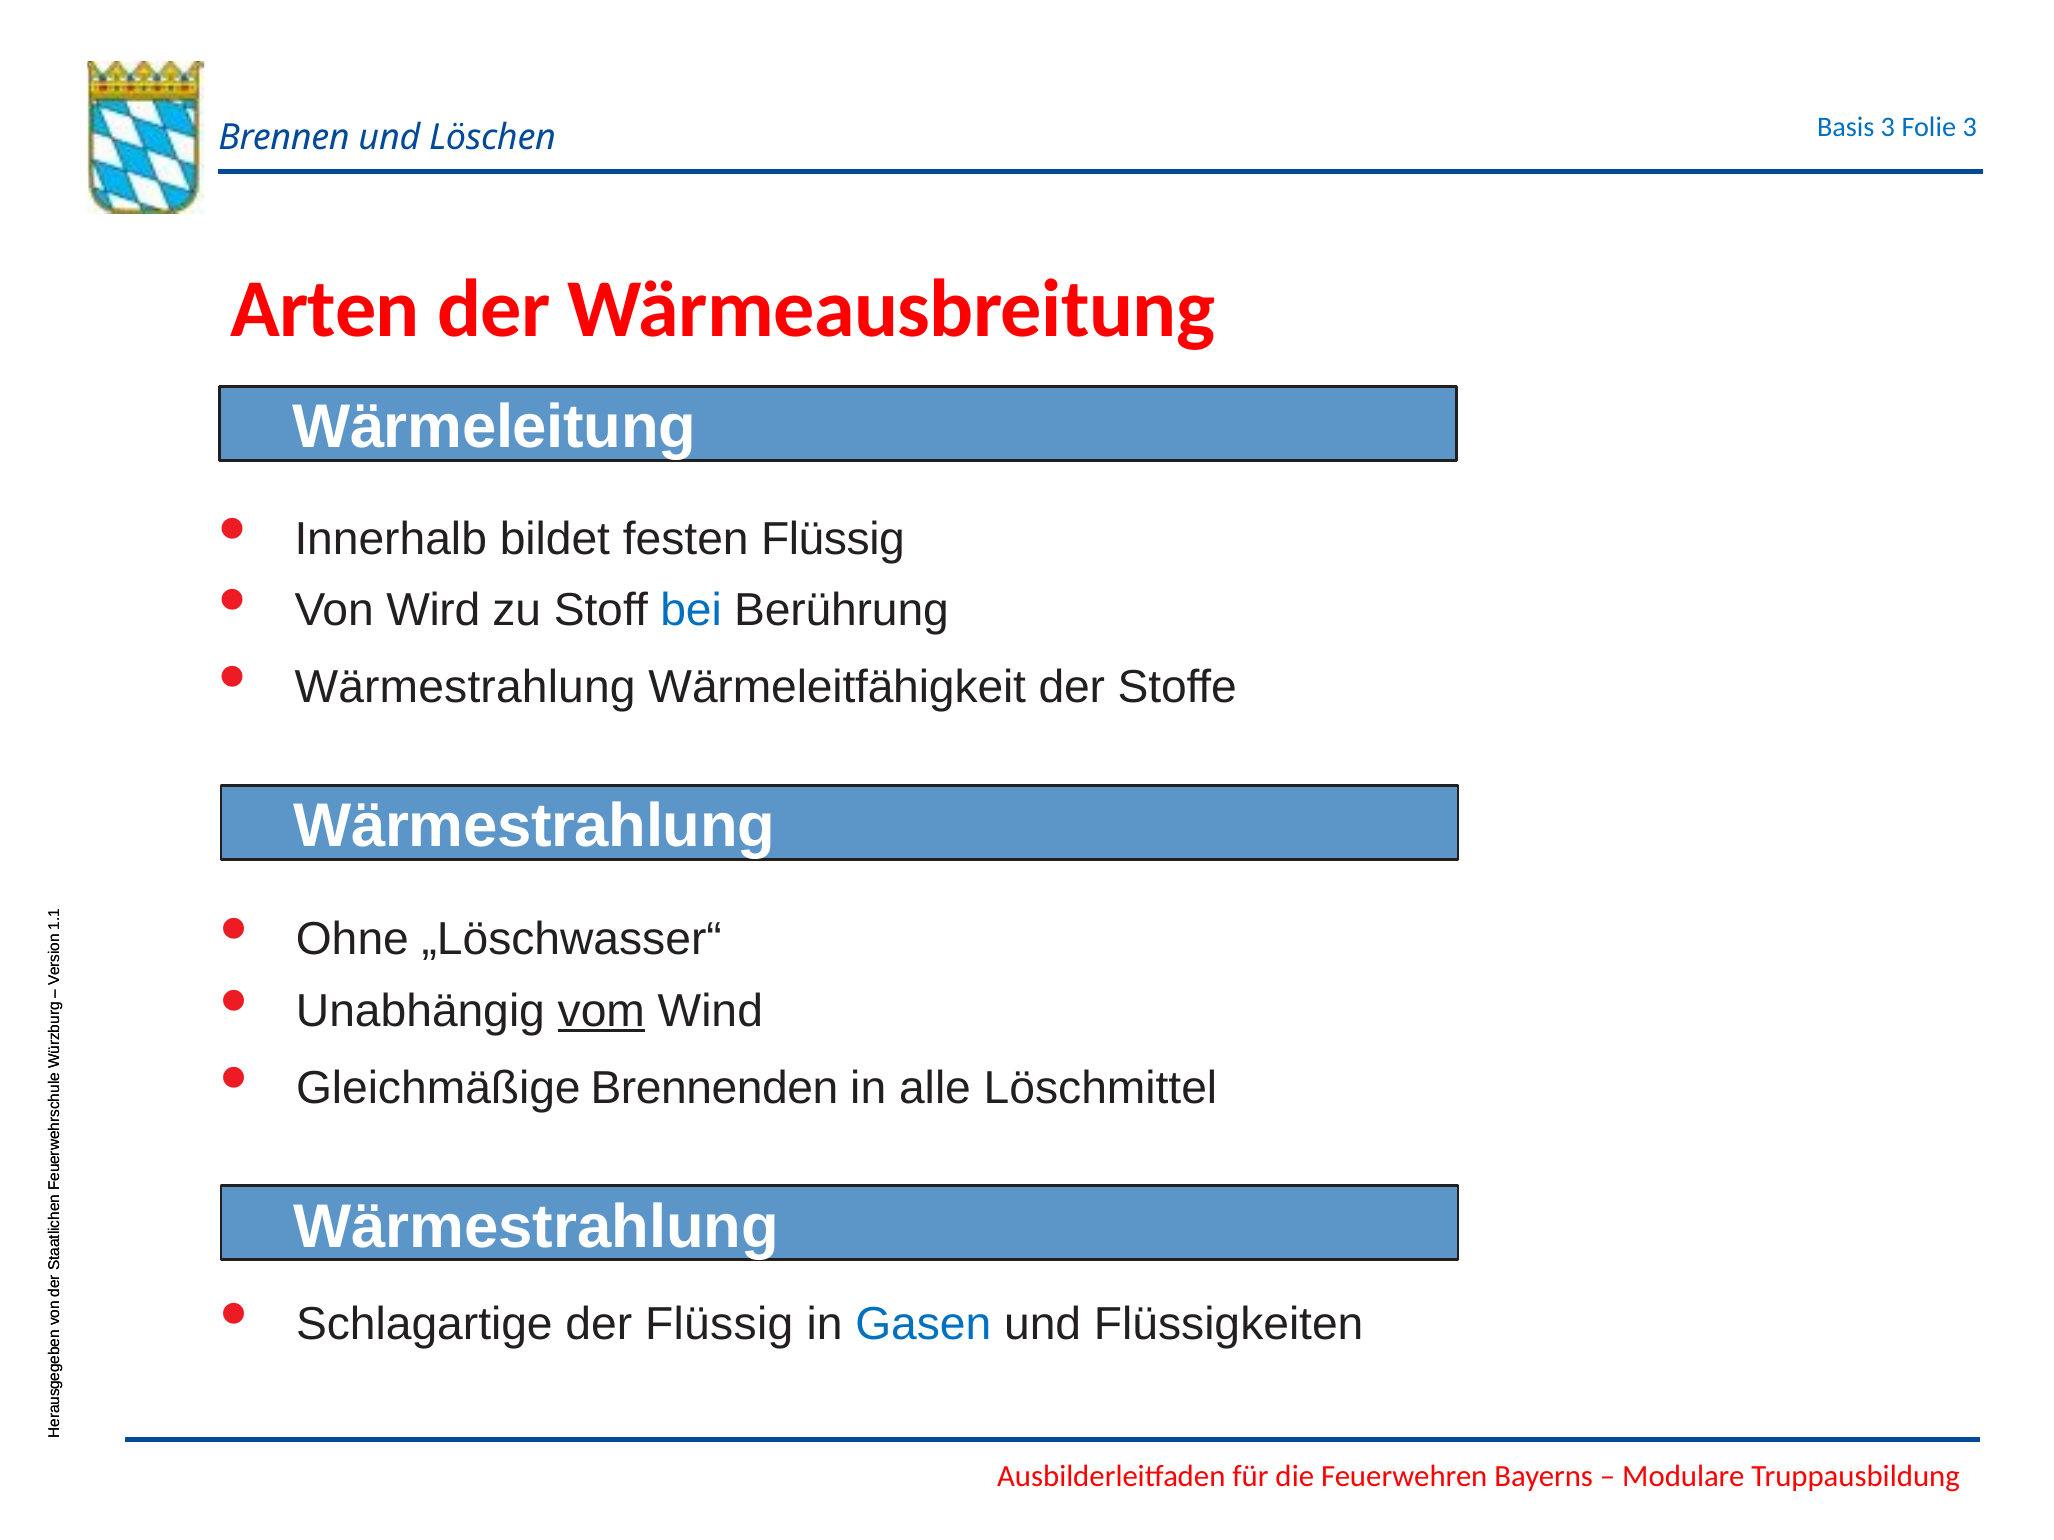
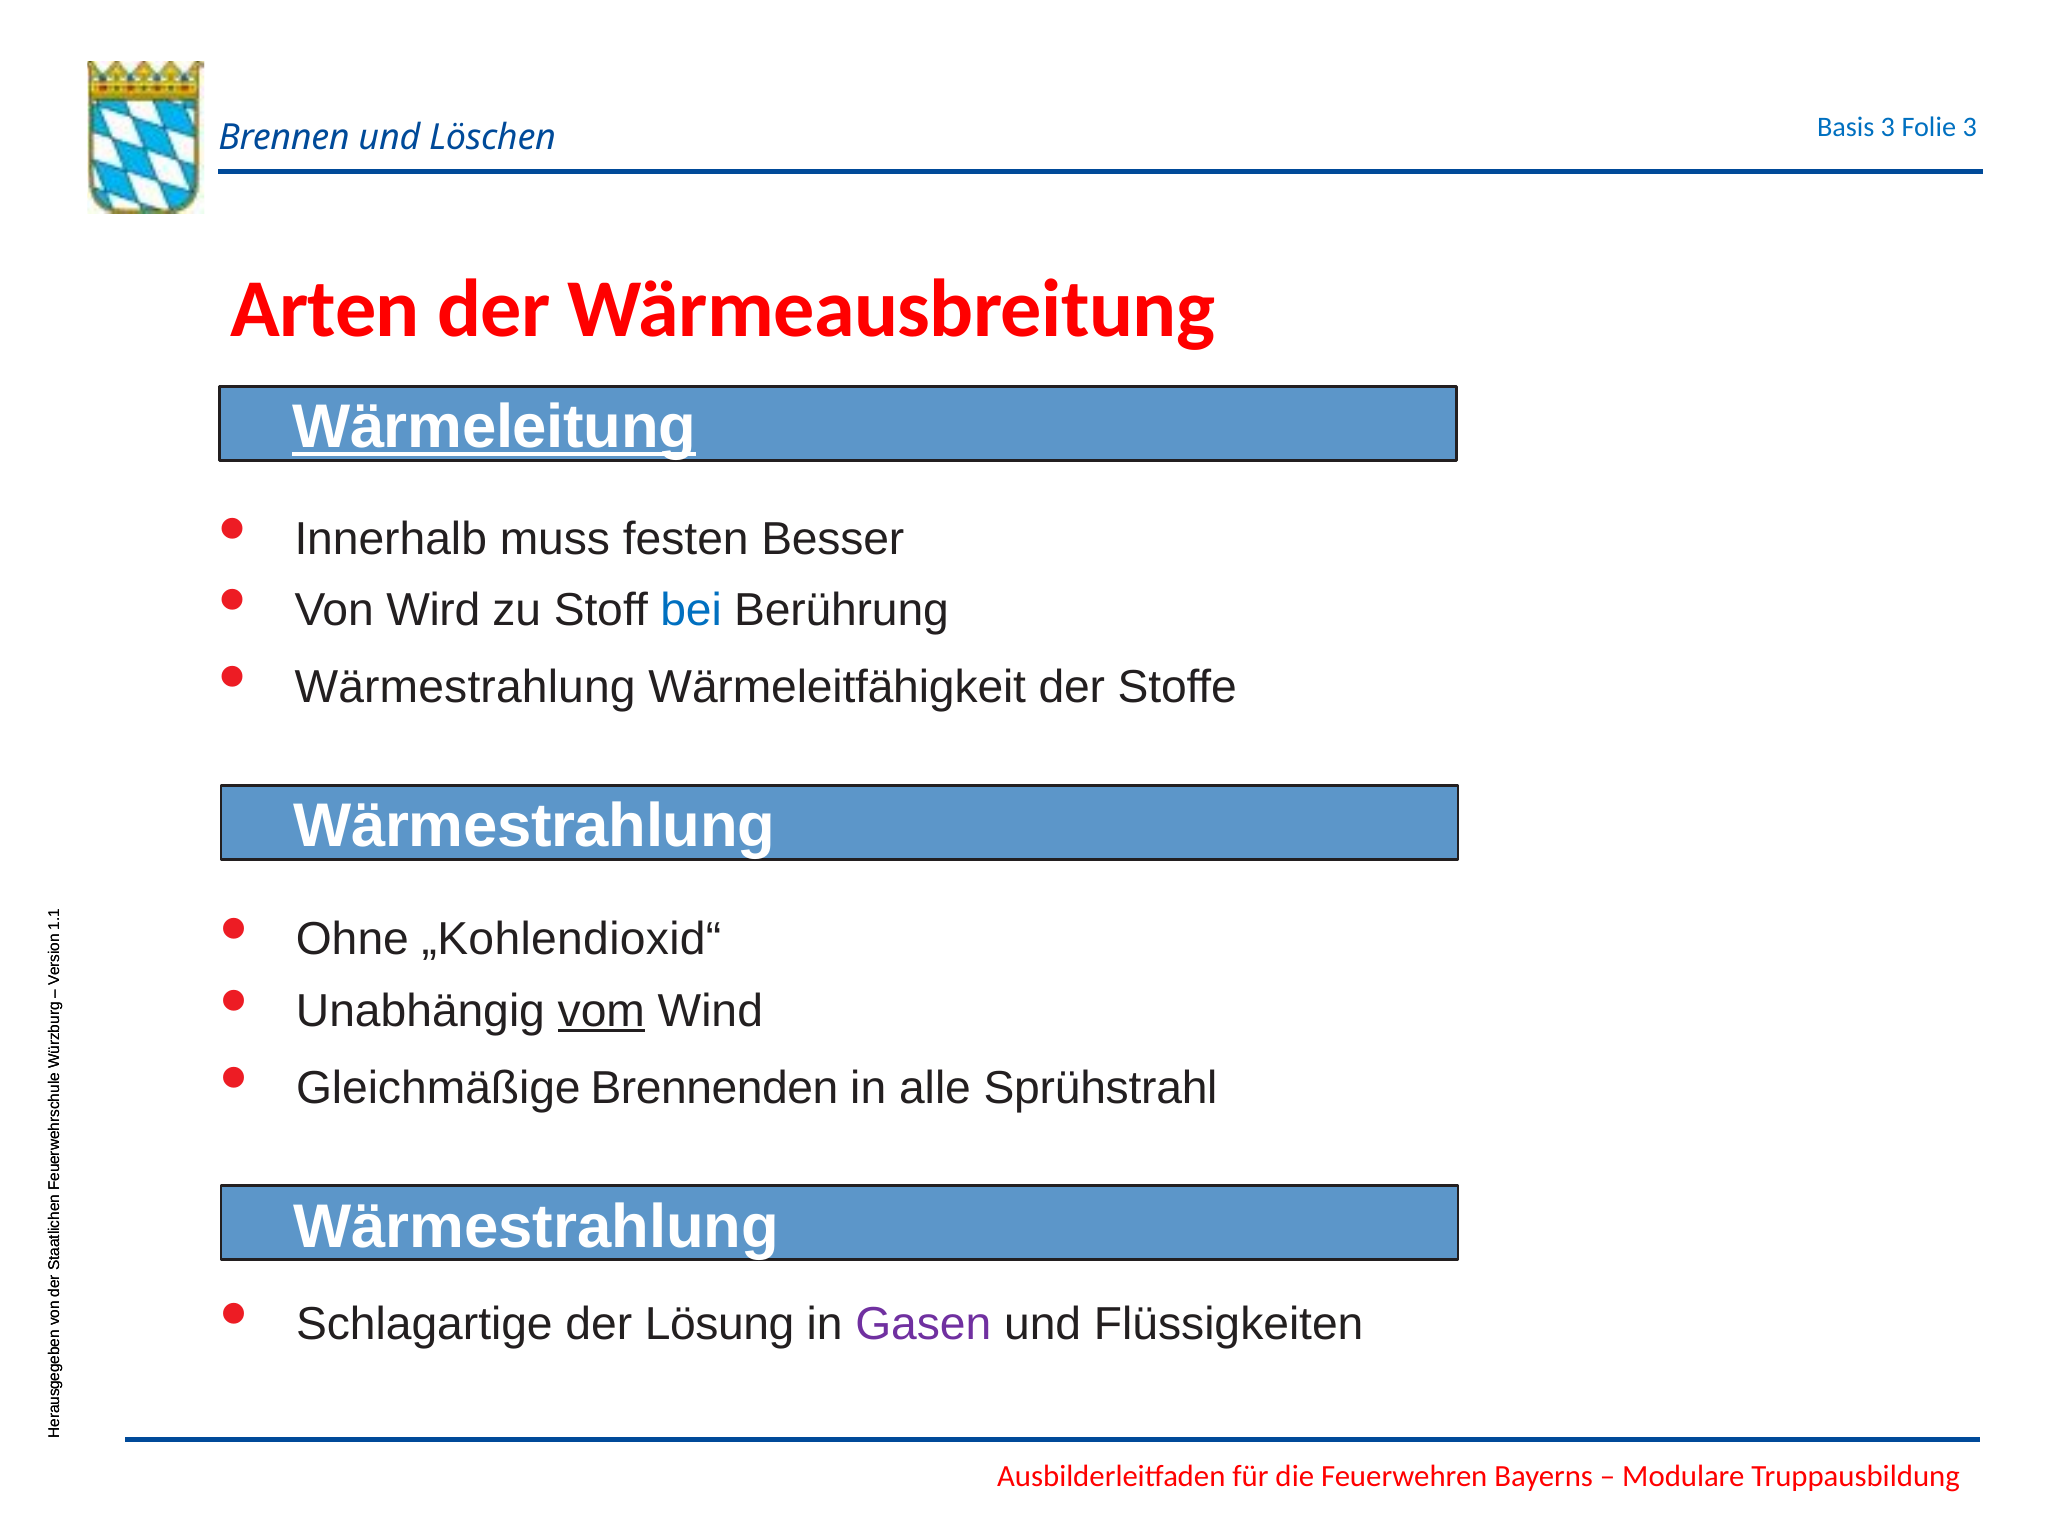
Wärmeleitung underline: none -> present
bildet: bildet -> muss
festen Flüssig: Flüssig -> Besser
„Löschwasser“: „Löschwasser“ -> „Kohlendioxid“
Löschmittel: Löschmittel -> Sprühstrahl
der Flüssig: Flüssig -> Lösung
Gasen colour: blue -> purple
